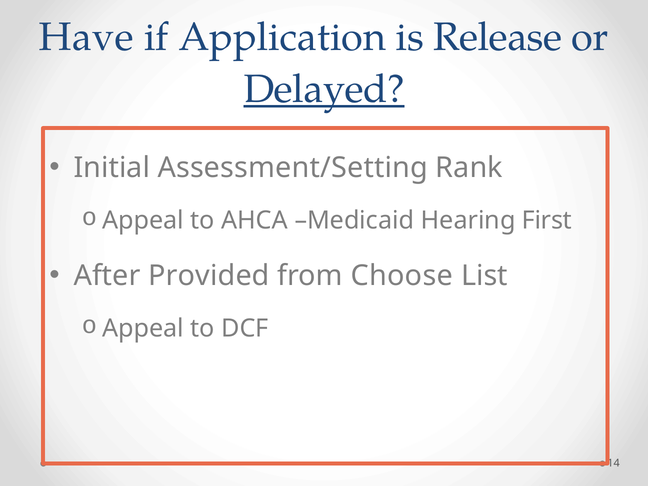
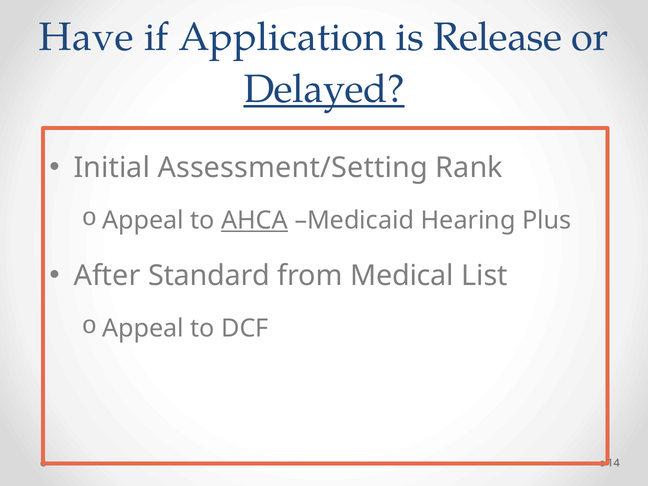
AHCA underline: none -> present
First: First -> Plus
Provided: Provided -> Standard
Choose: Choose -> Medical
